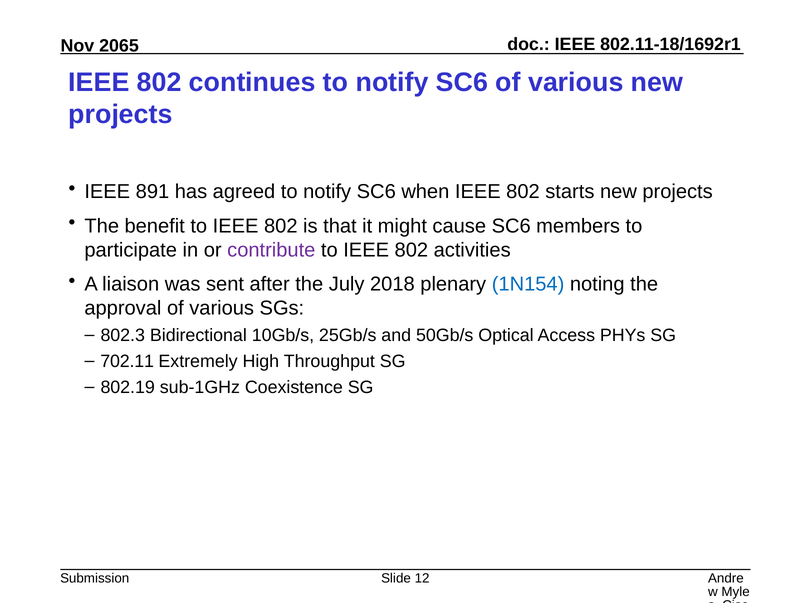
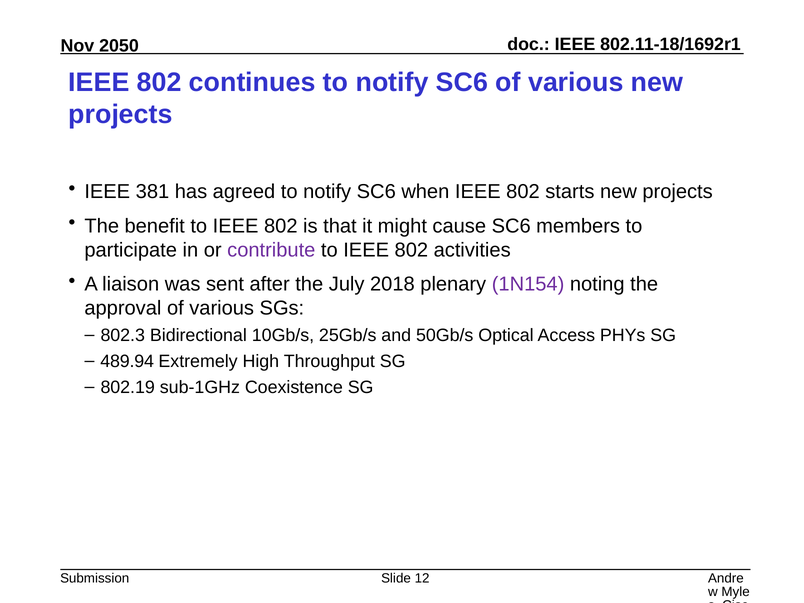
2065: 2065 -> 2050
891: 891 -> 381
1N154 colour: blue -> purple
702.11: 702.11 -> 489.94
